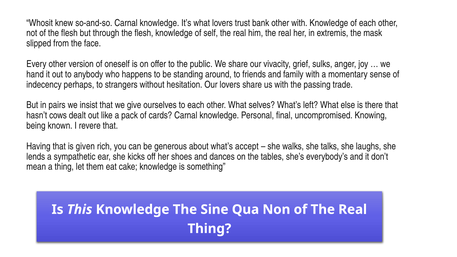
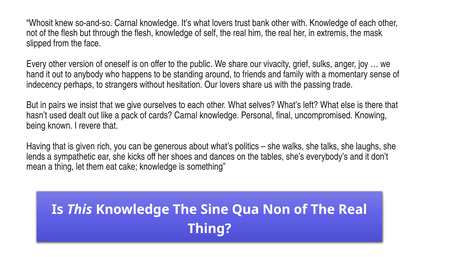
cows: cows -> used
accept: accept -> politics
